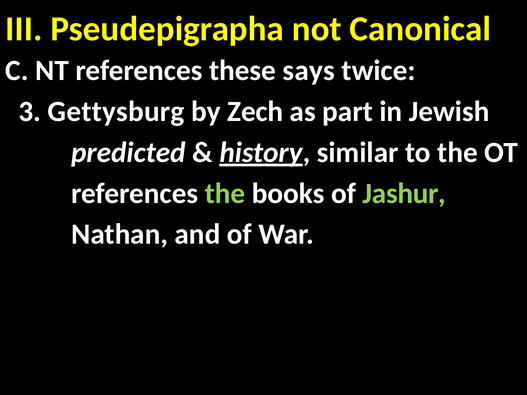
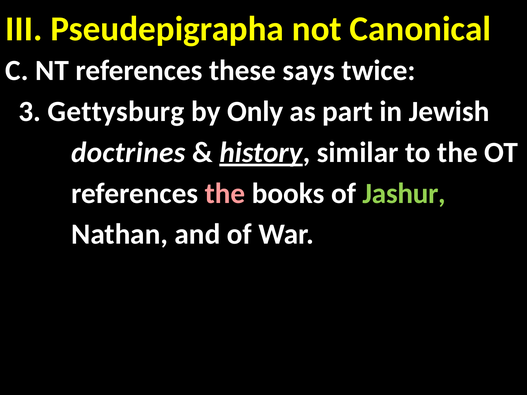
Zech: Zech -> Only
predicted: predicted -> doctrines
the at (225, 193) colour: light green -> pink
